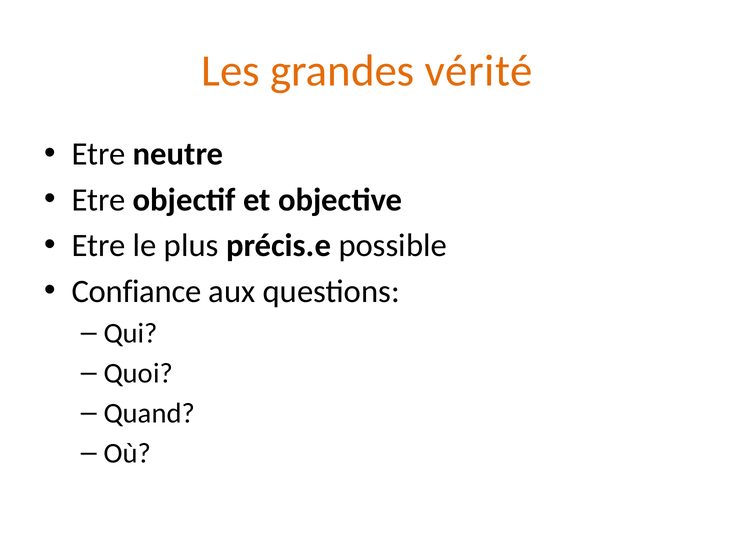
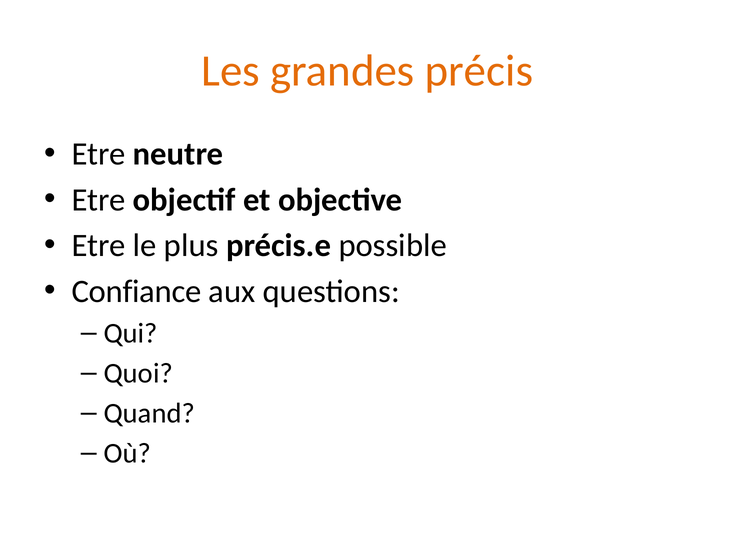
vérité: vérité -> précis
